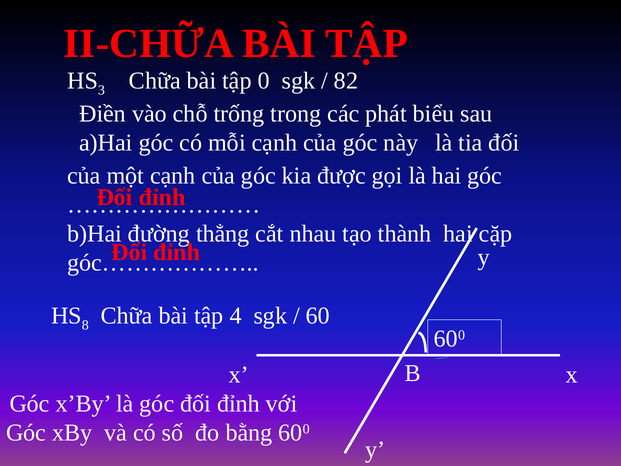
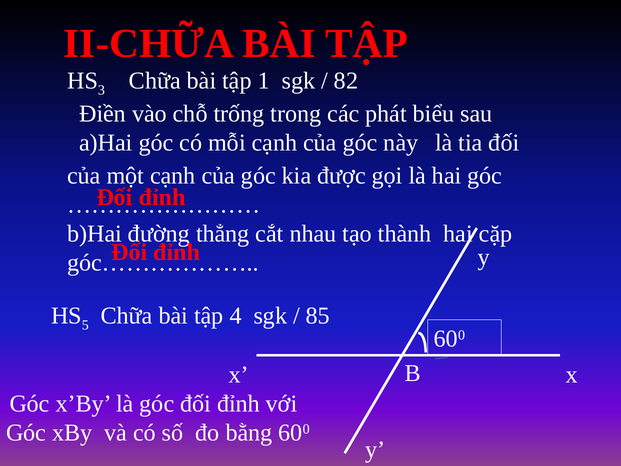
0: 0 -> 1
8: 8 -> 5
60: 60 -> 85
